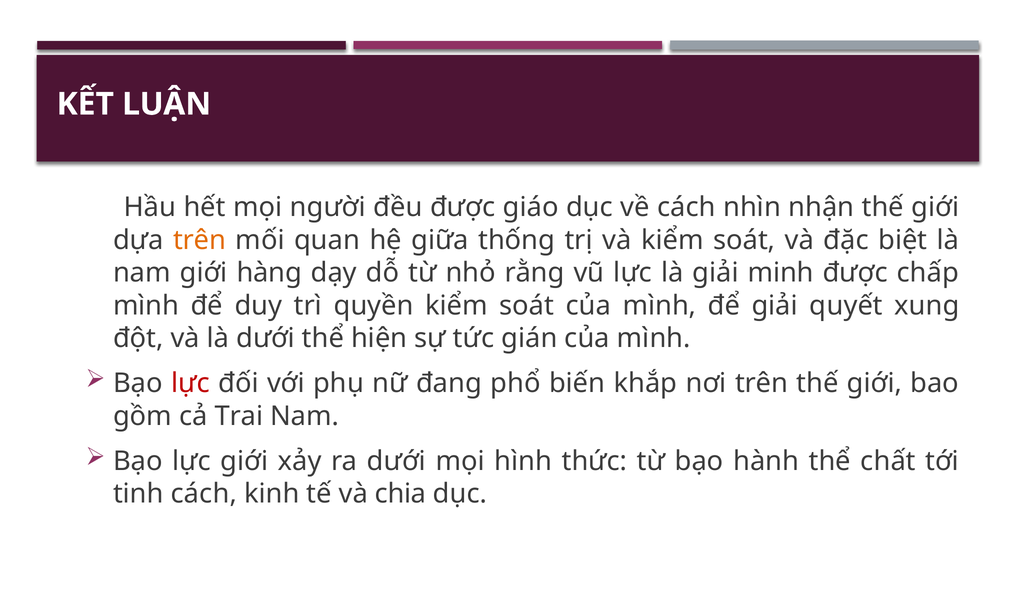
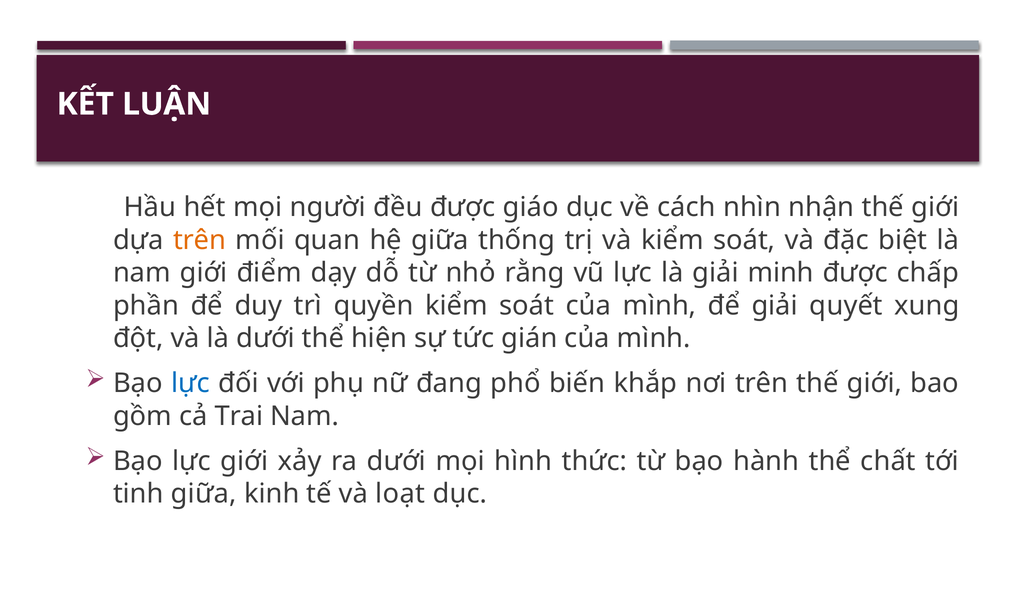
hàng: hàng -> điểm
mình at (146, 306): mình -> phần
lực at (190, 384) colour: red -> blue
tinh cách: cách -> giữa
chia: chia -> loạt
